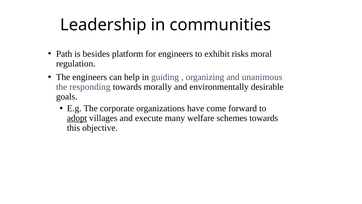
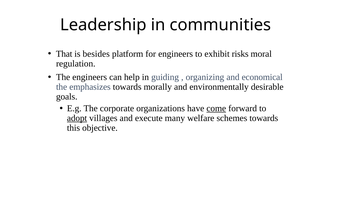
Path: Path -> That
unanimous: unanimous -> economical
responding: responding -> emphasizes
come underline: none -> present
